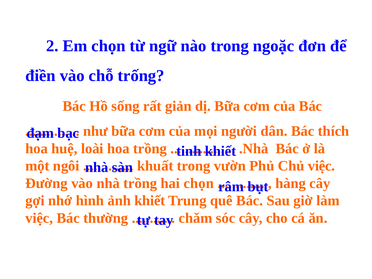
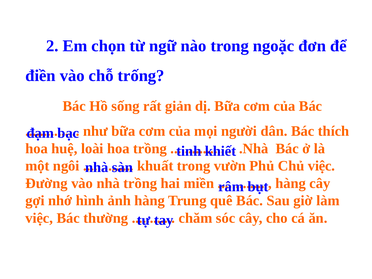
hai chọn: chọn -> miền
ảnh khiết: khiết -> hàng
